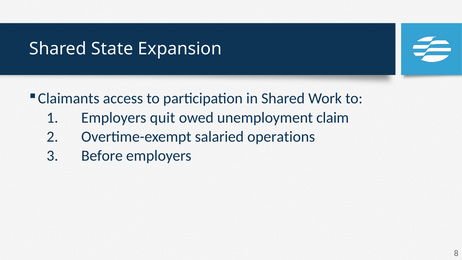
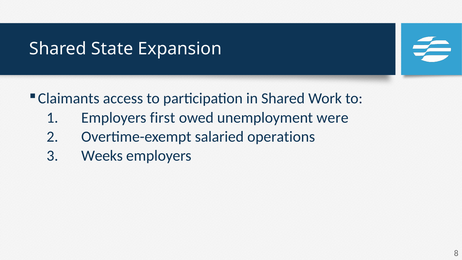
quit: quit -> first
claim: claim -> were
Before: Before -> Weeks
